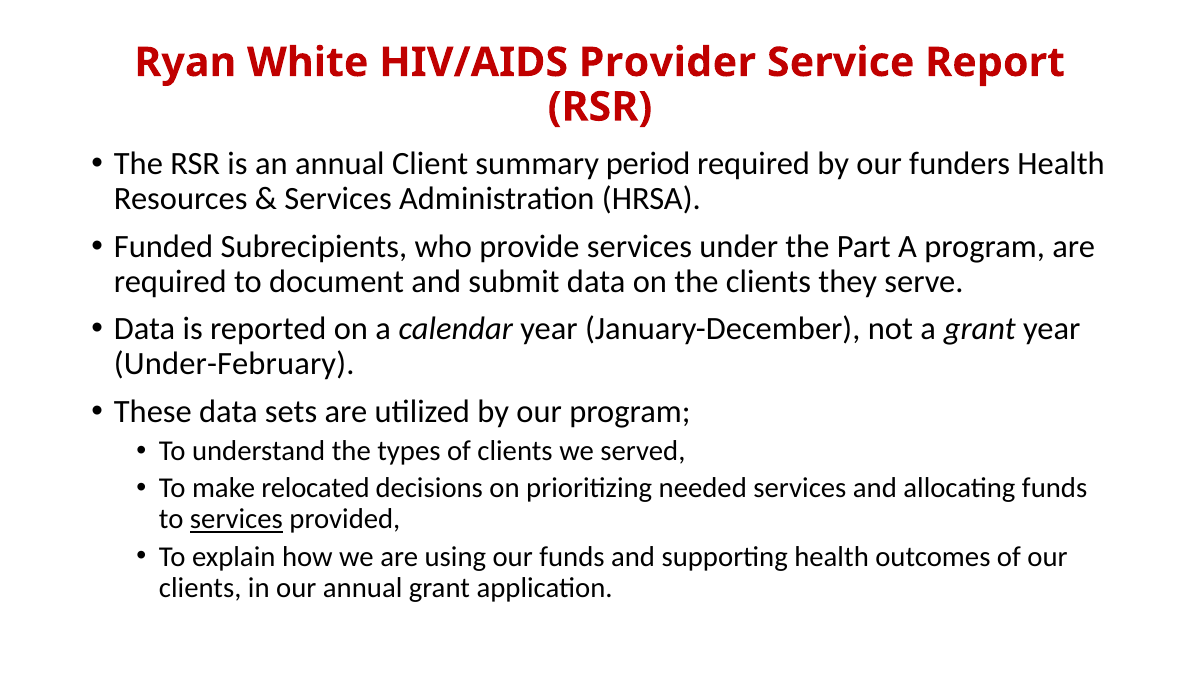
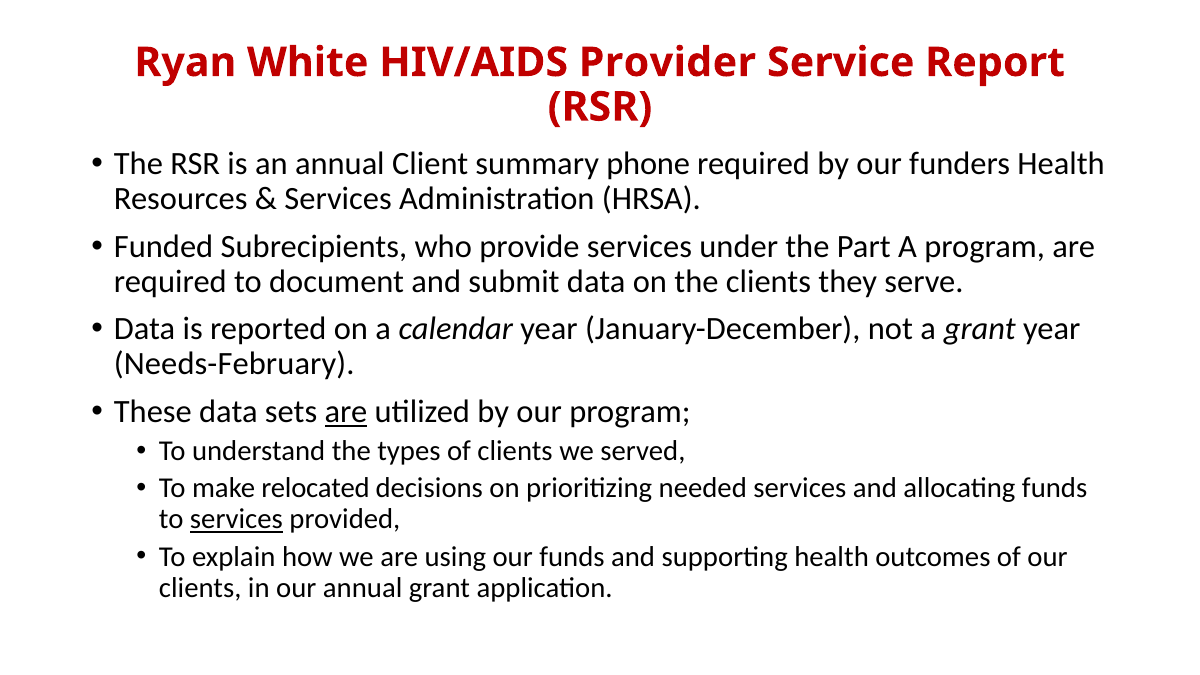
period: period -> phone
Under-February: Under-February -> Needs-February
are at (346, 412) underline: none -> present
